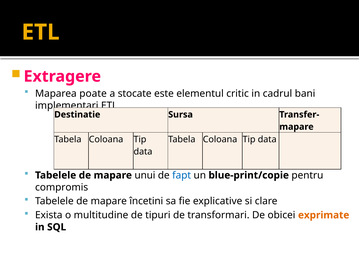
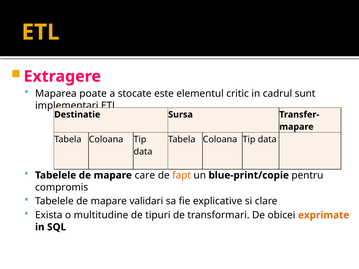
bani: bani -> sunt
unui: unui -> care
fapt colour: blue -> orange
încetini: încetini -> validari
